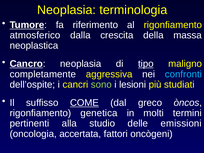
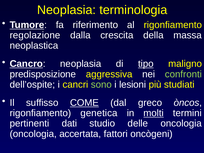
atmosferico: atmosferico -> regolazione
completamente: completamente -> predisposizione
confronti colour: light blue -> light green
molti underline: none -> present
alla: alla -> dati
delle emissioni: emissioni -> oncologia
